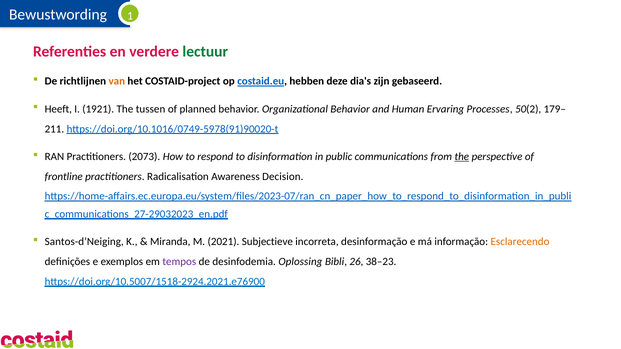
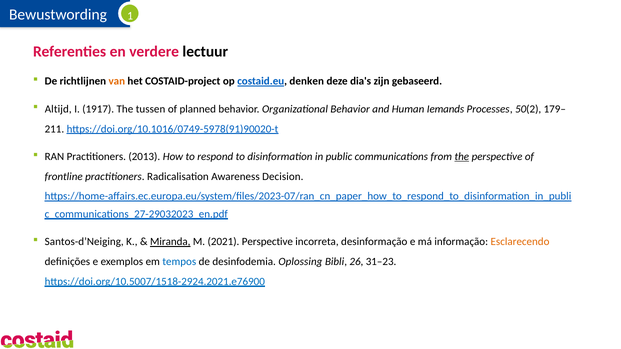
lectuur colour: green -> black
hebben: hebben -> denken
Heeft: Heeft -> Altijd
1921: 1921 -> 1917
Ervaring: Ervaring -> Iemands
2073: 2073 -> 2013
Miranda underline: none -> present
2021 Subjectieve: Subjectieve -> Perspective
tempos colour: purple -> blue
38–23: 38–23 -> 31–23
